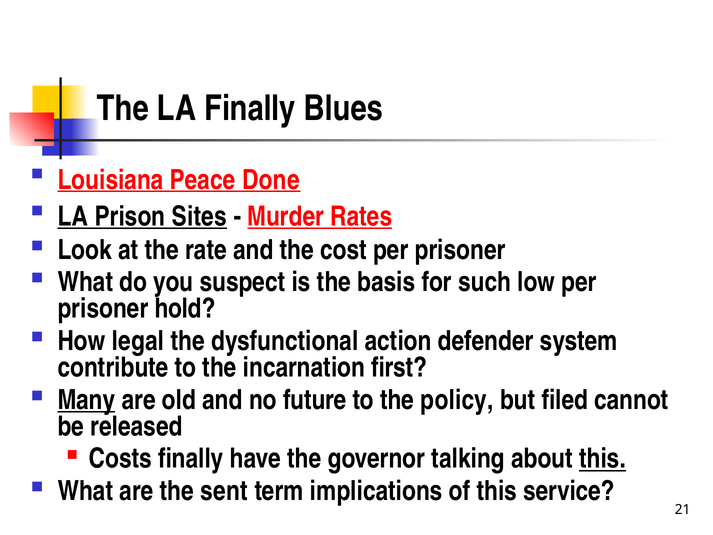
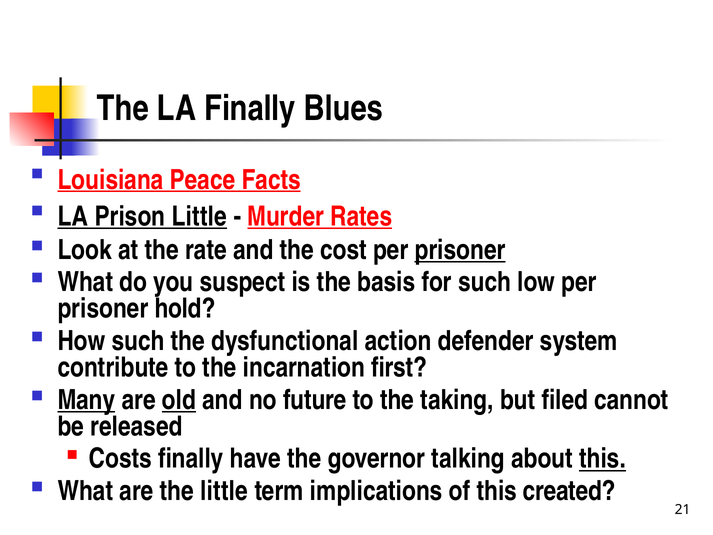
Done: Done -> Facts
Prison Sites: Sites -> Little
prisoner at (460, 250) underline: none -> present
How legal: legal -> such
old underline: none -> present
policy: policy -> taking
the sent: sent -> little
service: service -> created
